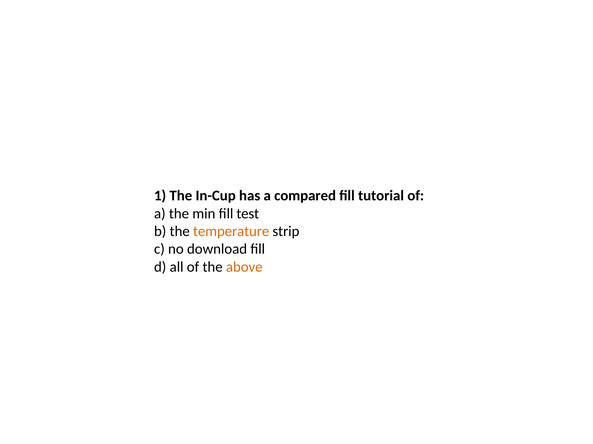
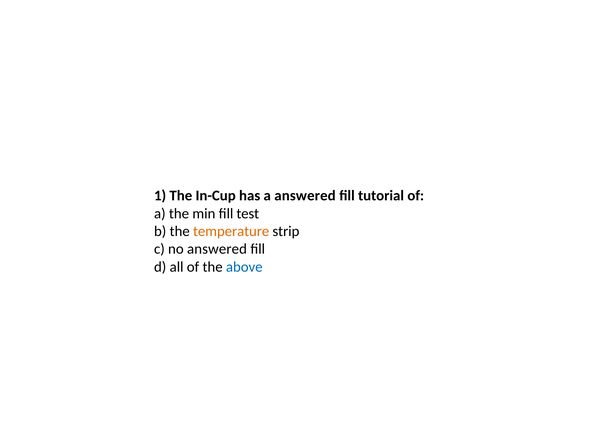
a compared: compared -> answered
no download: download -> answered
above colour: orange -> blue
